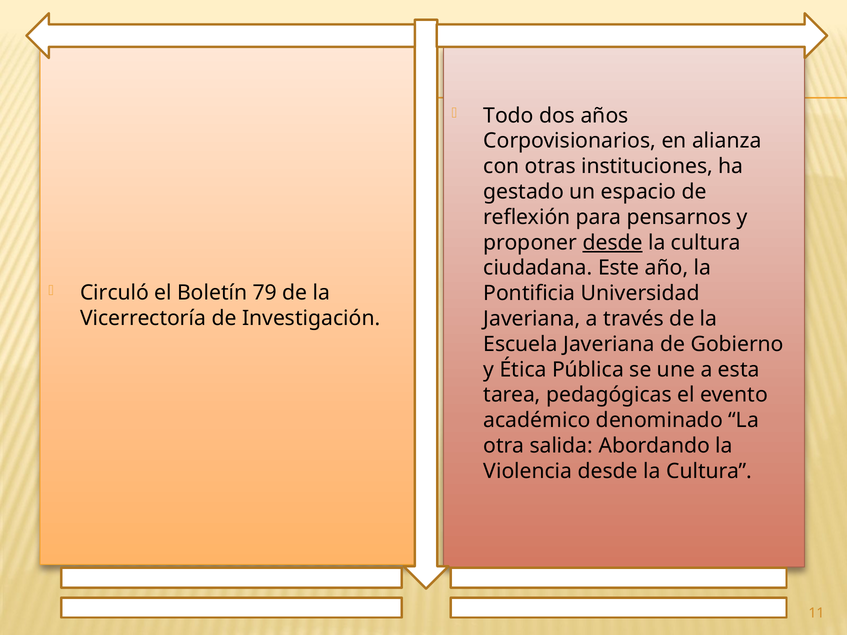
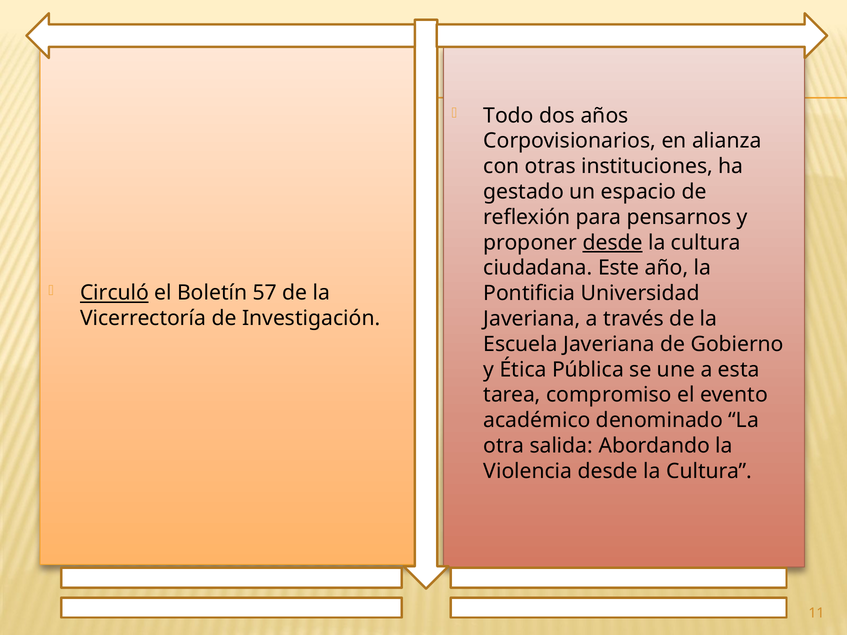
Circuló underline: none -> present
79: 79 -> 57
pedagógicas: pedagógicas -> compromiso
